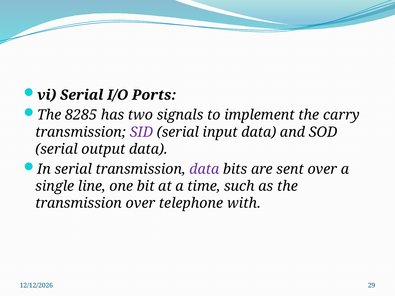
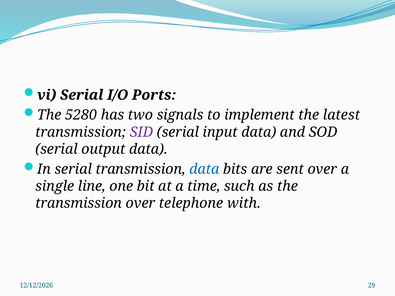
8285: 8285 -> 5280
carry: carry -> latest
data at (204, 169) colour: purple -> blue
